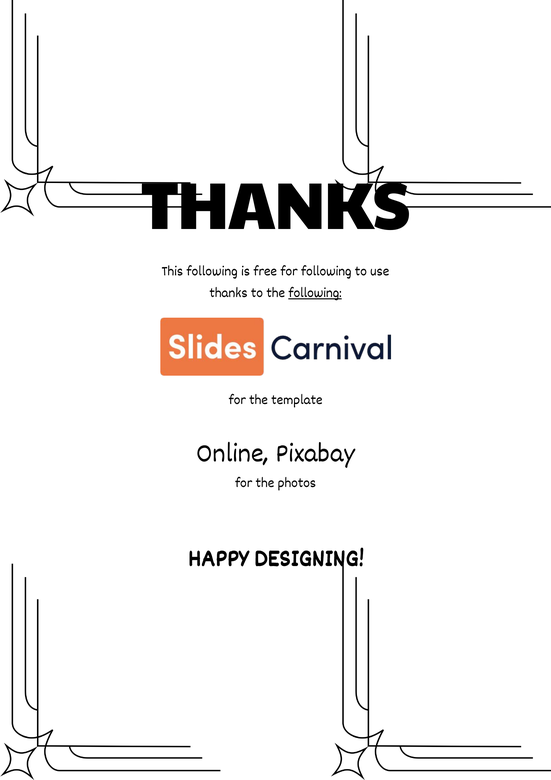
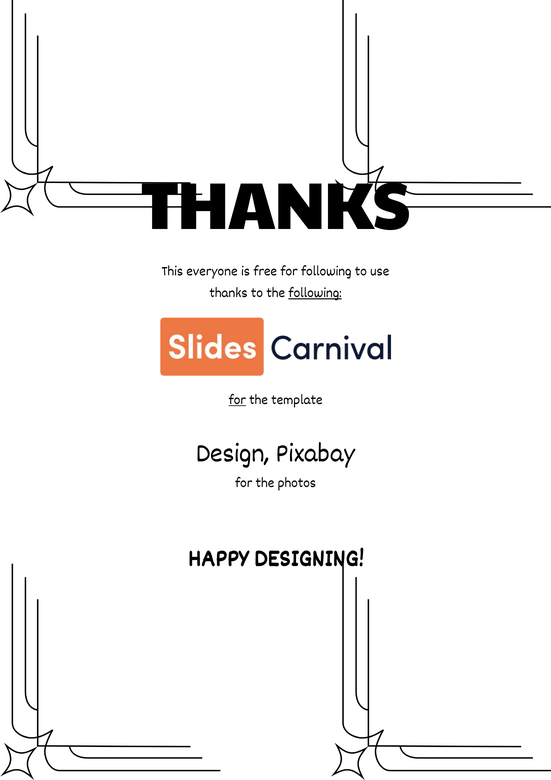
This following: following -> everyone
for at (237, 399) underline: none -> present
Online: Online -> Design
